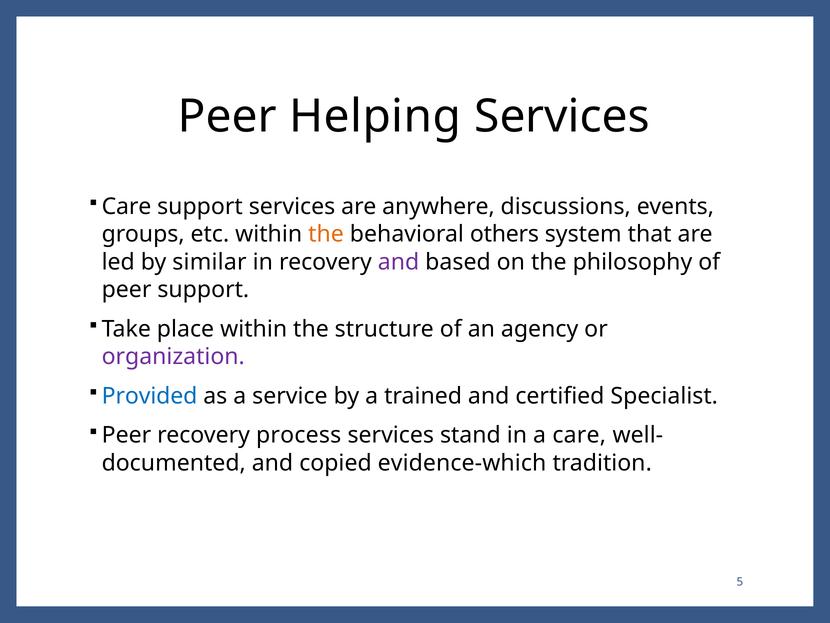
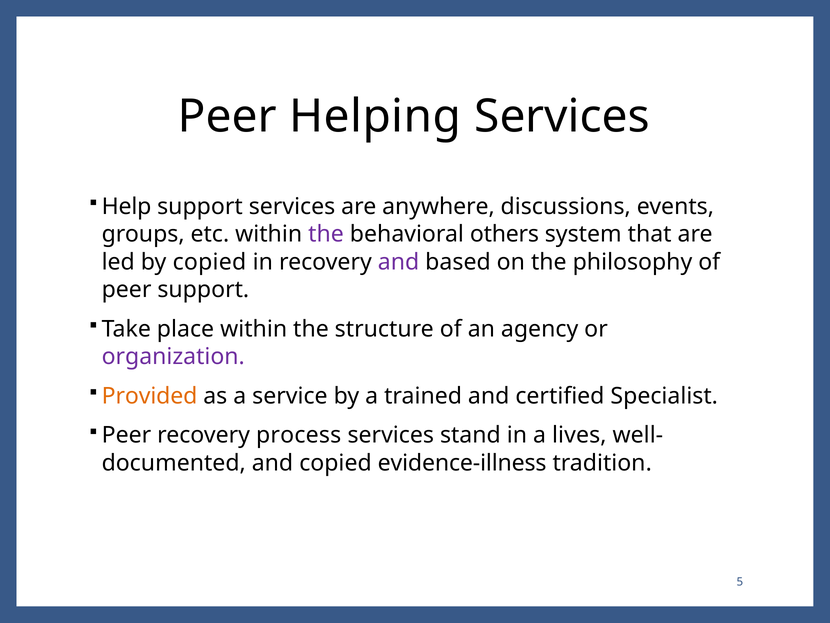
Care at (126, 206): Care -> Help
the at (326, 234) colour: orange -> purple
by similar: similar -> copied
Provided colour: blue -> orange
a care: care -> lives
evidence-which: evidence-which -> evidence-illness
